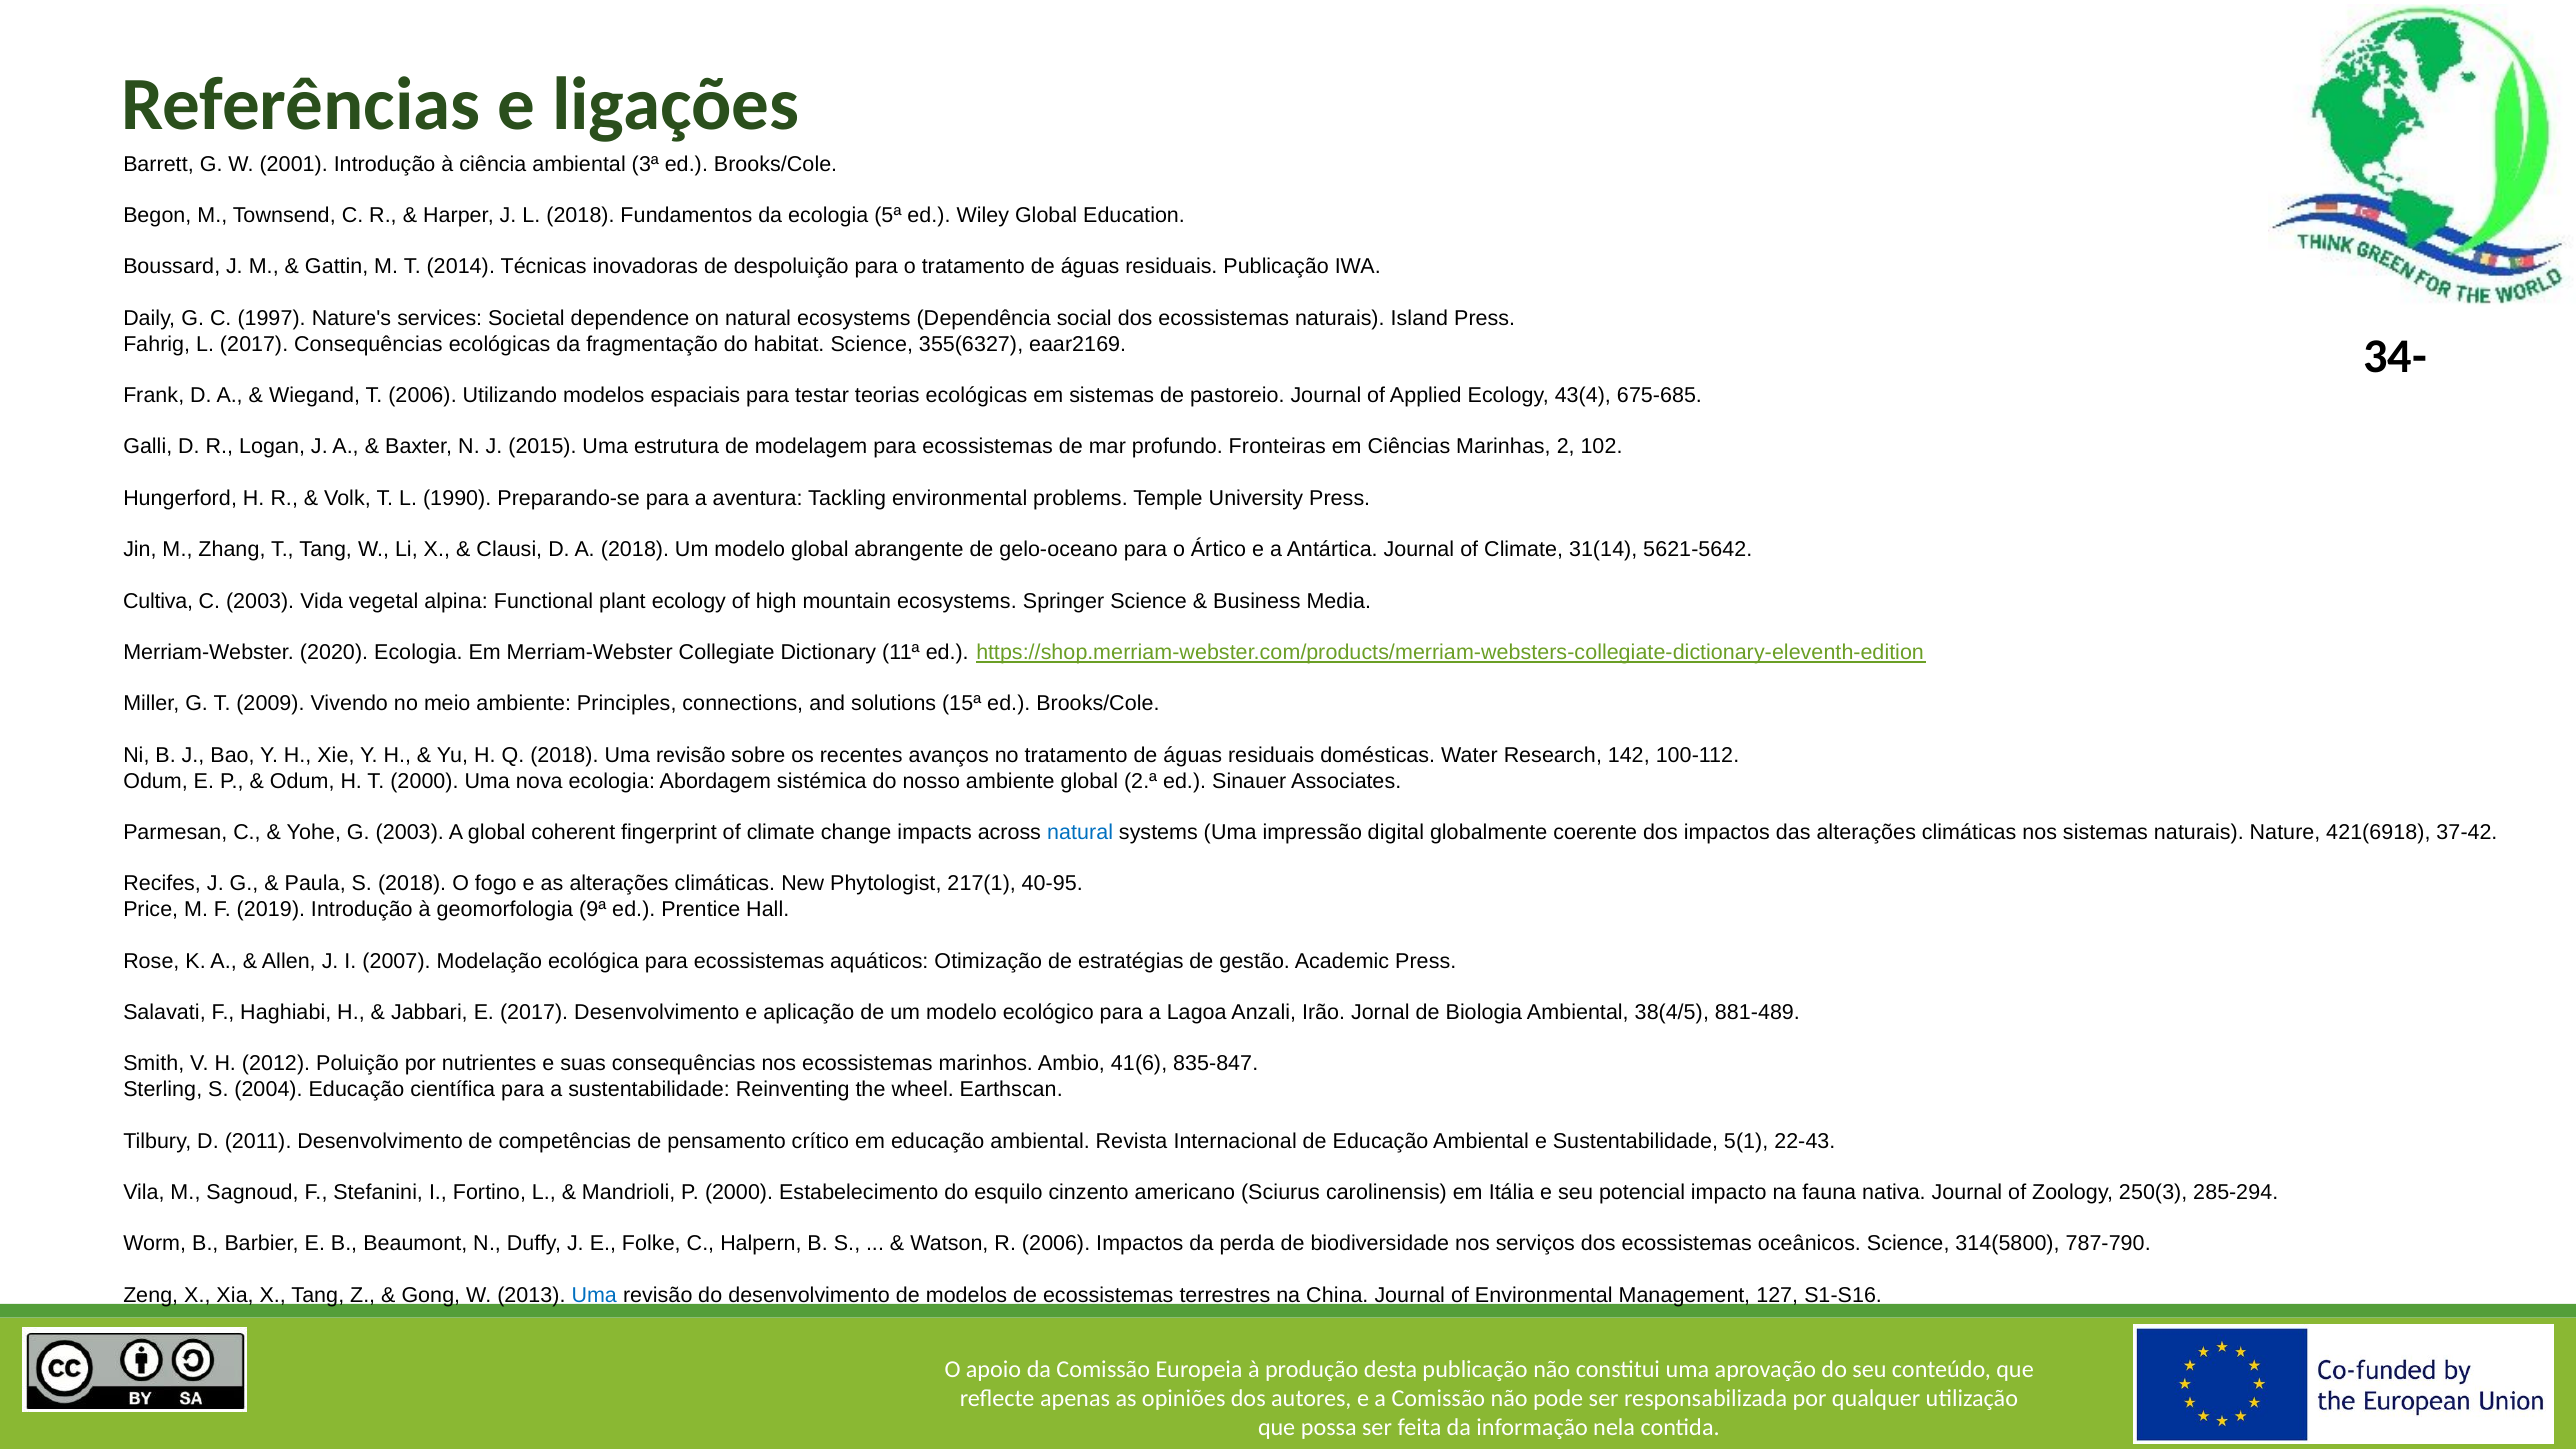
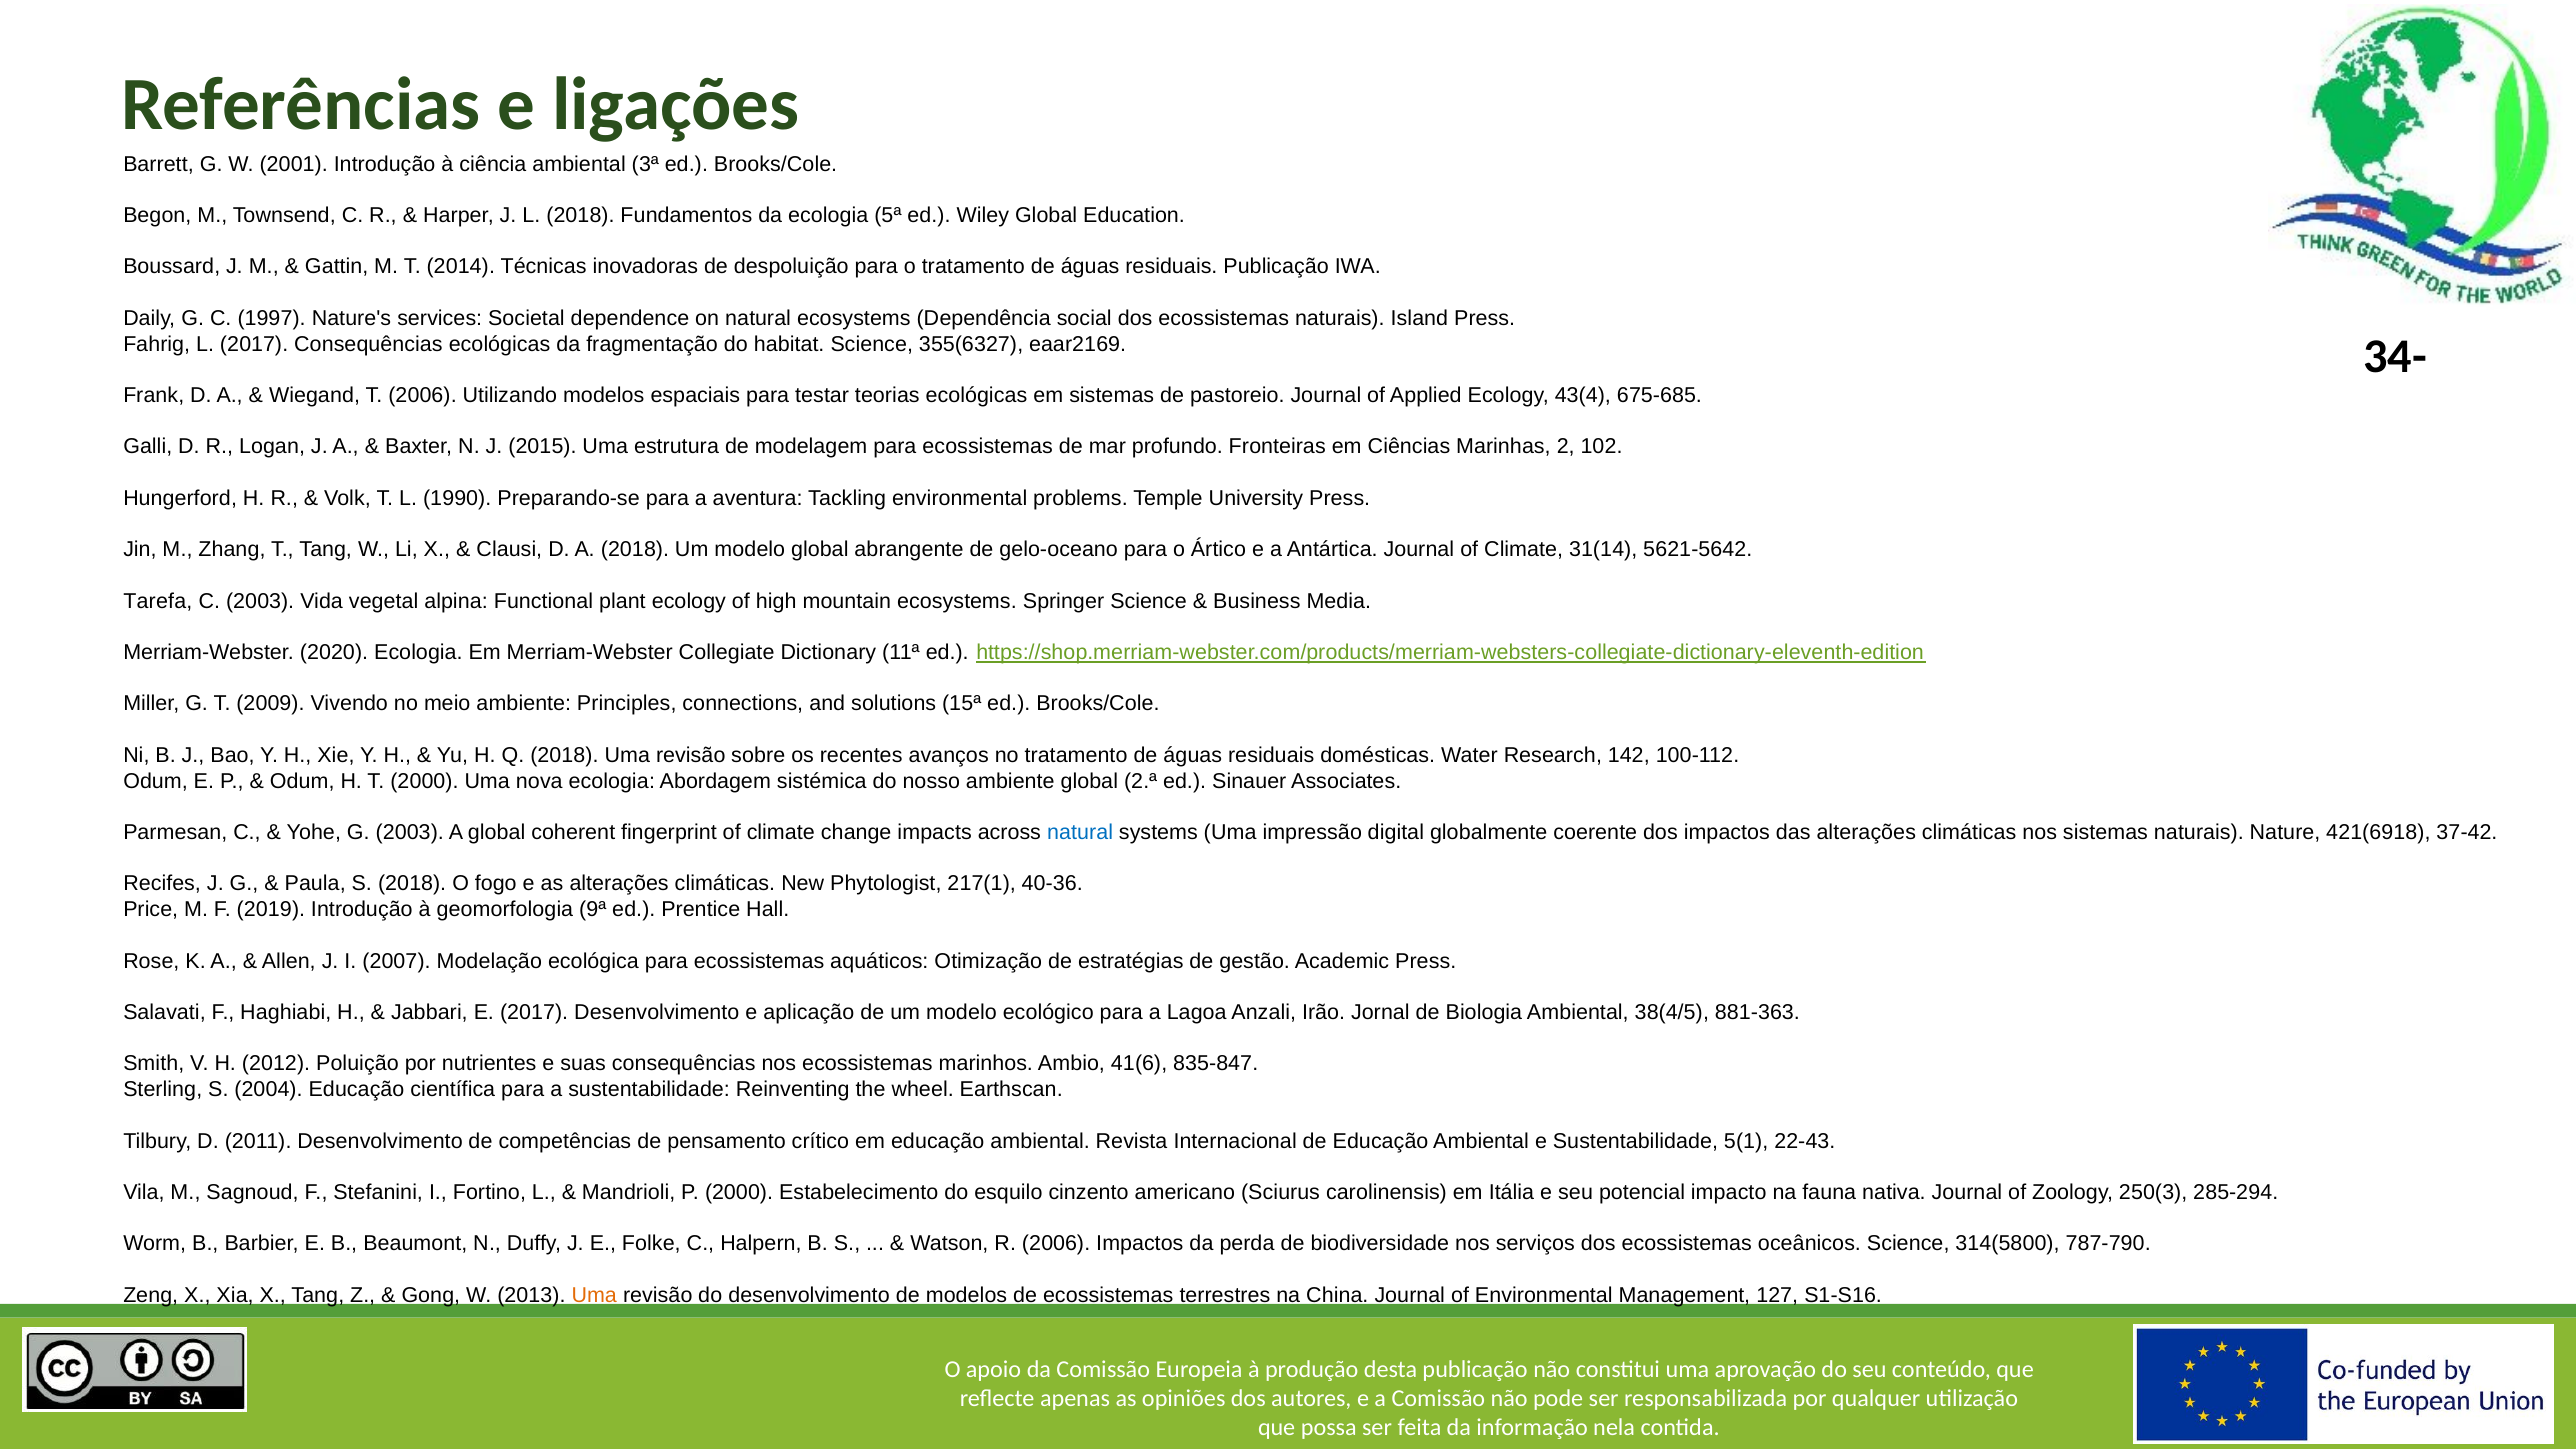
Cultiva: Cultiva -> Tarefa
40-95: 40-95 -> 40-36
881-489: 881-489 -> 881-363
Uma at (594, 1295) colour: blue -> orange
